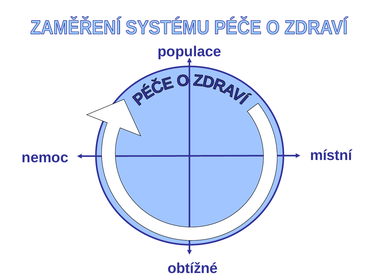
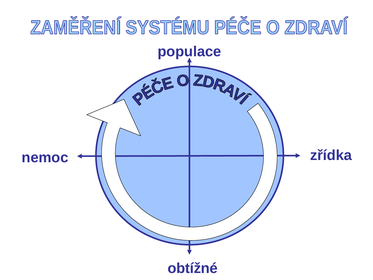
místní: místní -> zřídka
